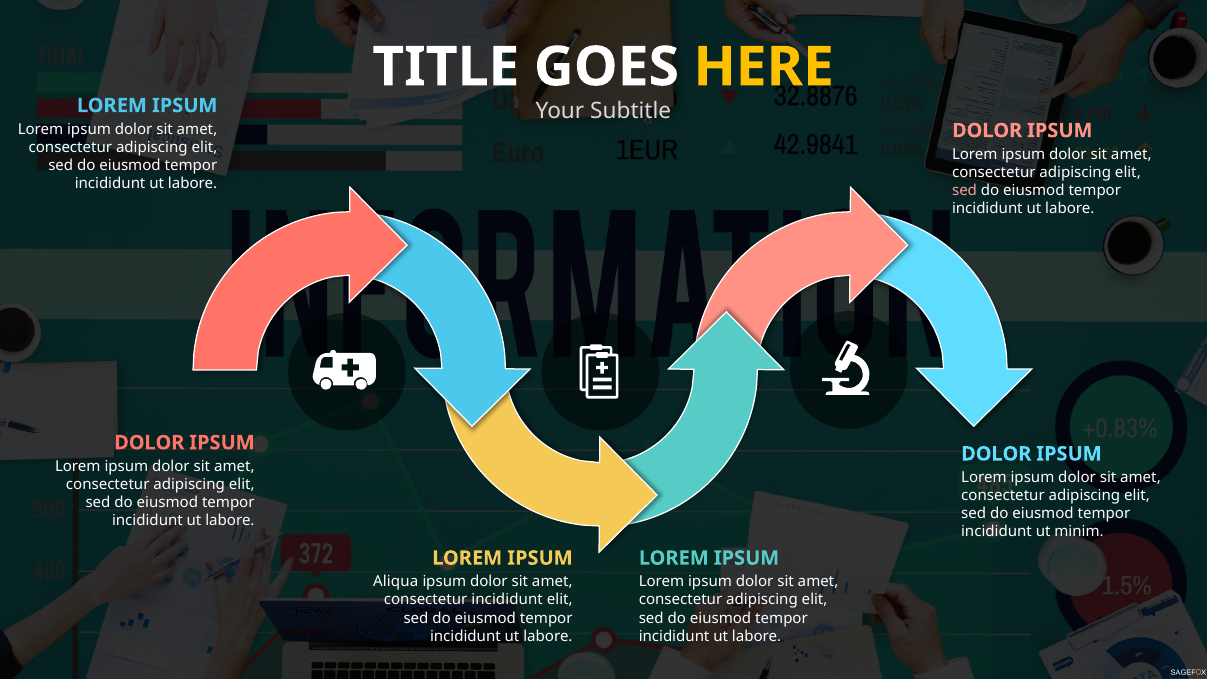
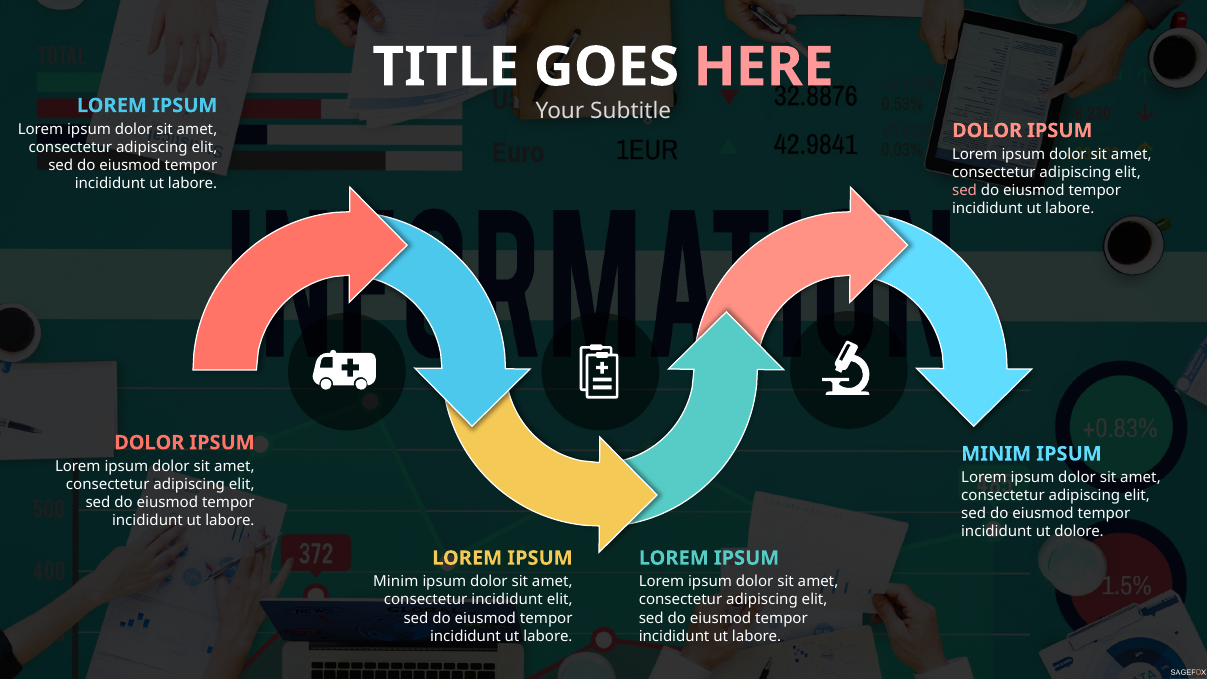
HERE colour: yellow -> pink
DOLOR at (996, 454): DOLOR -> MINIM
minim: minim -> dolore
Aliqua at (396, 582): Aliqua -> Minim
